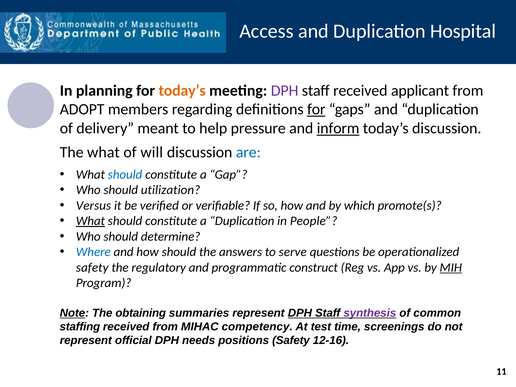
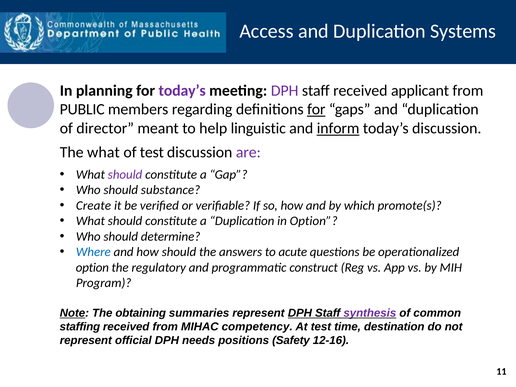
Hospital: Hospital -> Systems
today’s at (182, 91) colour: orange -> purple
ADOPT: ADOPT -> PUBLIC
delivery: delivery -> director
pressure: pressure -> linguistic
of will: will -> test
are colour: blue -> purple
should at (125, 175) colour: blue -> purple
utilization: utilization -> substance
Versus: Versus -> Create
What at (90, 221) underline: present -> none
in People: People -> Option
serve: serve -> acute
safety at (92, 267): safety -> option
MIH underline: present -> none
screenings: screenings -> destination
